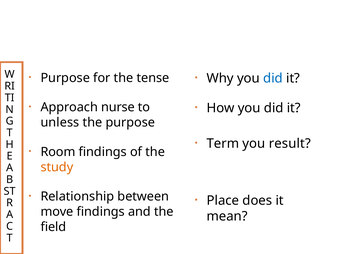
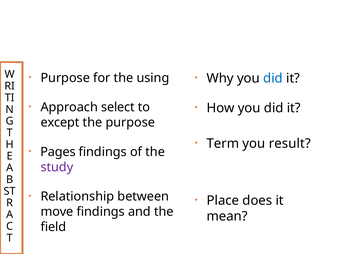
tense: tense -> using
nurse: nurse -> select
unless: unless -> except
Room: Room -> Pages
study colour: orange -> purple
